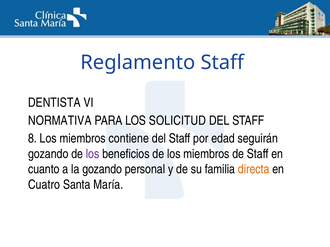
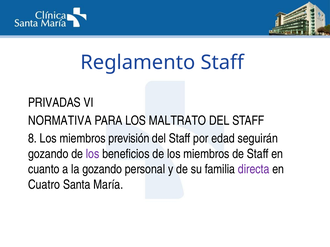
DENTISTA: DENTISTA -> PRIVADAS
SOLICITUD: SOLICITUD -> MALTRATO
contiene: contiene -> previsión
directa colour: orange -> purple
